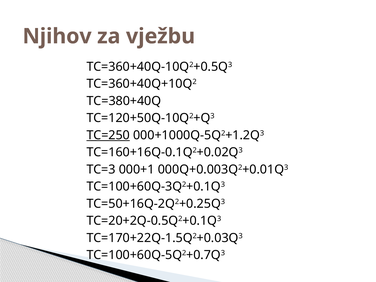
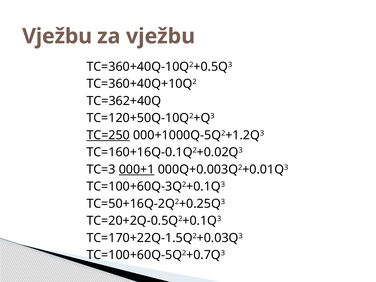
Njihov at (57, 36): Njihov -> Vježbu
TC=380+40Q: TC=380+40Q -> TC=362+40Q
000+1 underline: none -> present
